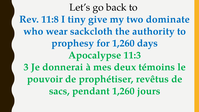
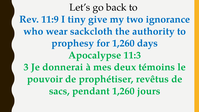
11:8: 11:8 -> 11:9
dominate: dominate -> ignorance
